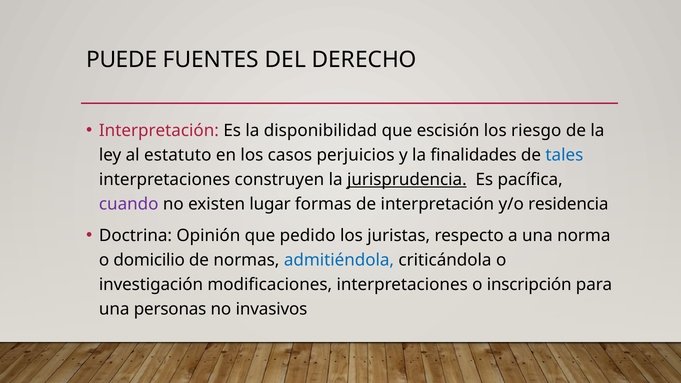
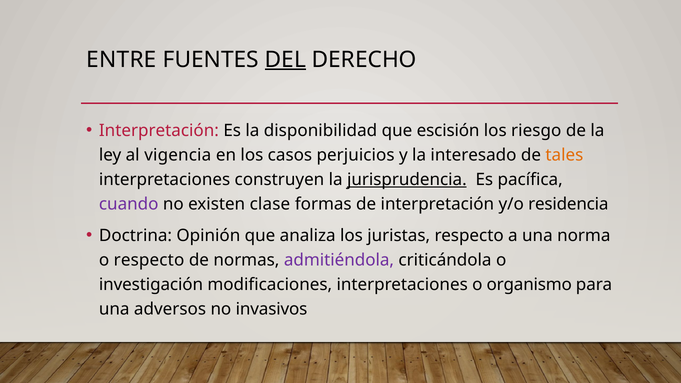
PUEDE: PUEDE -> ENTRE
DEL underline: none -> present
estatuto: estatuto -> vigencia
finalidades: finalidades -> interesado
tales colour: blue -> orange
lugar: lugar -> clase
pedido: pedido -> analiza
o domicilio: domicilio -> respecto
admitiéndola colour: blue -> purple
inscripción: inscripción -> organismo
personas: personas -> adversos
